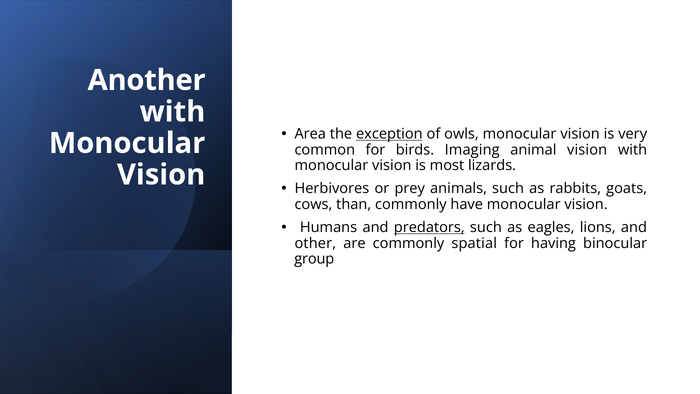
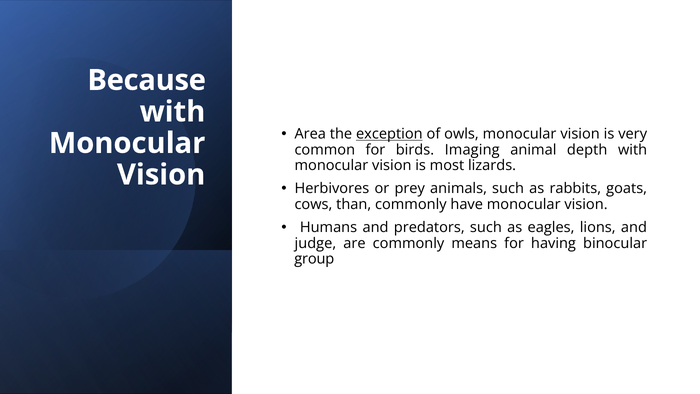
Another: Another -> Because
animal vision: vision -> depth
predators underline: present -> none
other: other -> judge
spatial: spatial -> means
